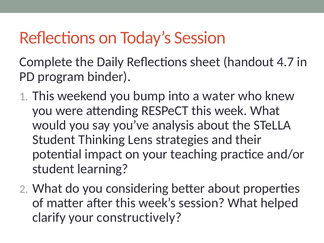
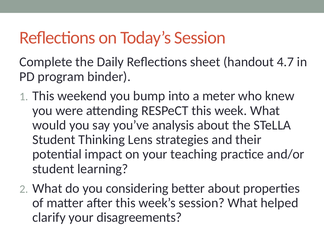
water: water -> meter
constructively: constructively -> disagreements
